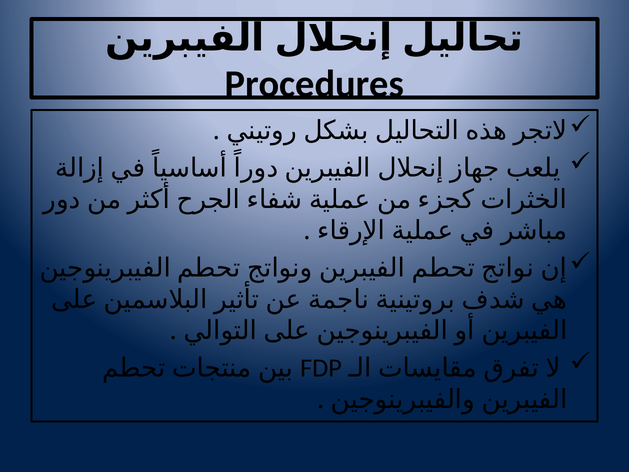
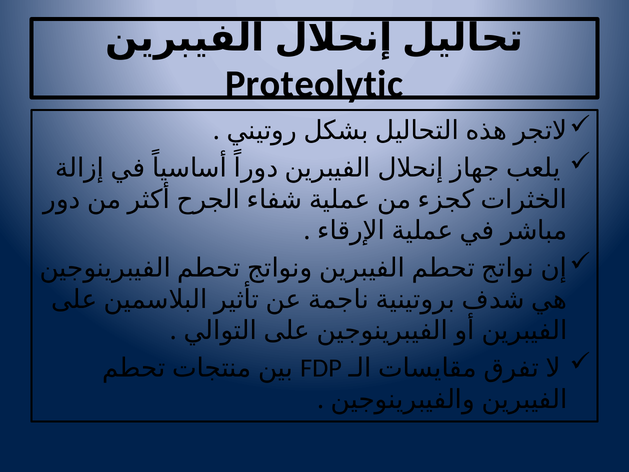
Procedures: Procedures -> Proteolytic
